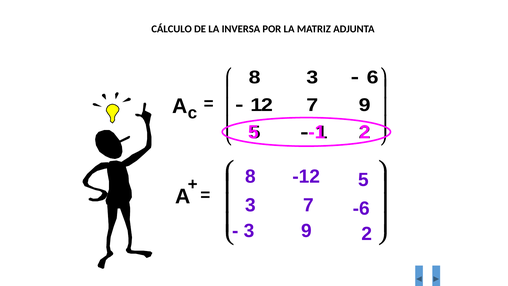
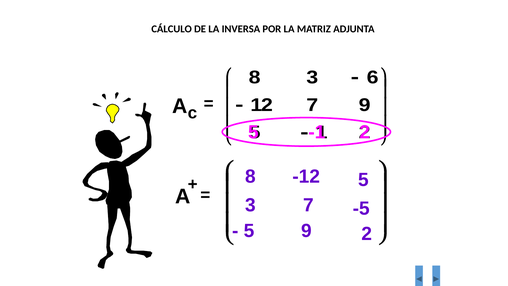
-6: -6 -> -5
3 at (249, 231): 3 -> 5
